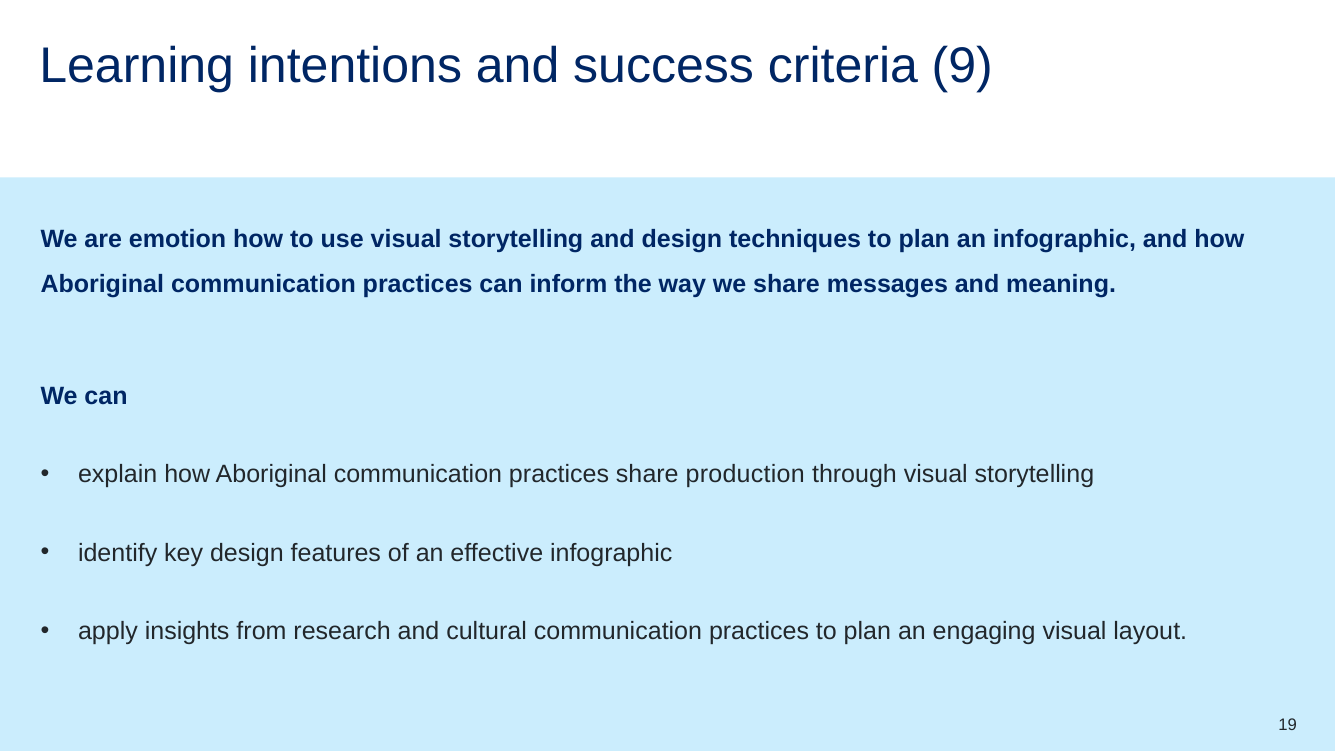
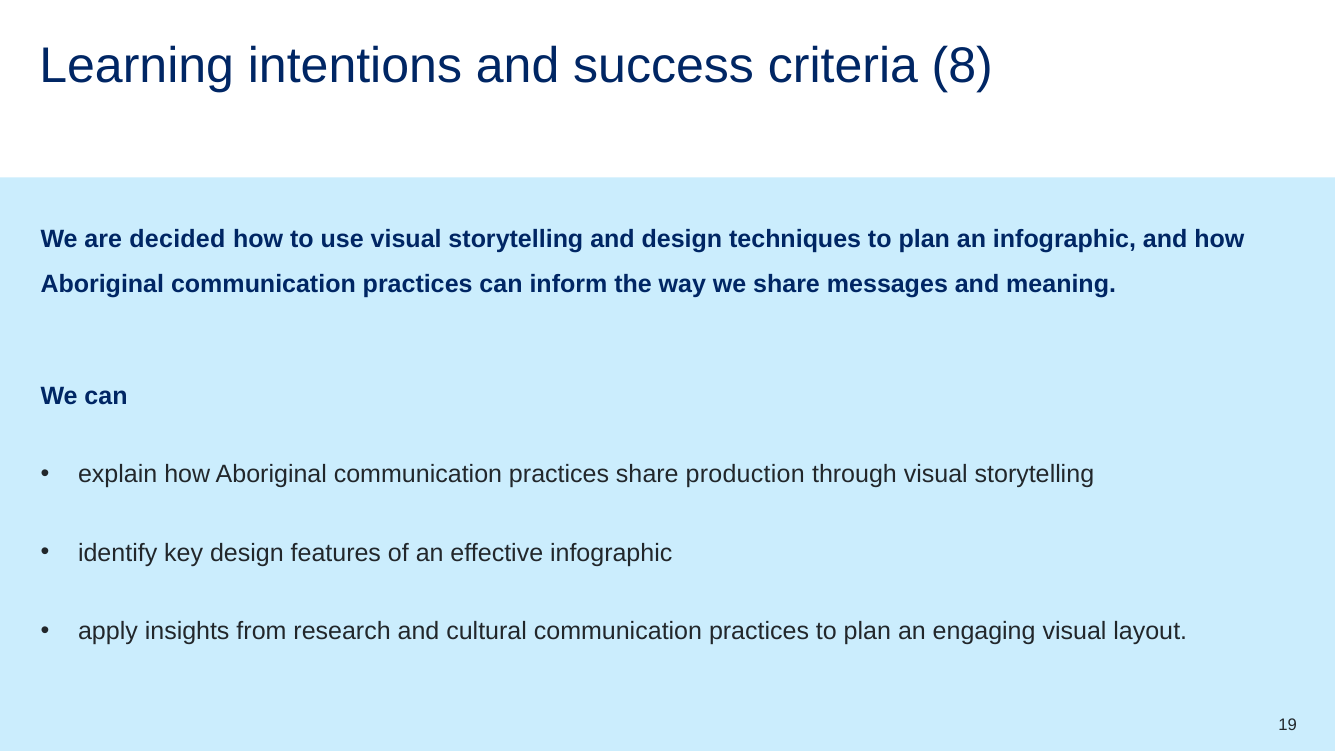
9: 9 -> 8
emotion: emotion -> decided
